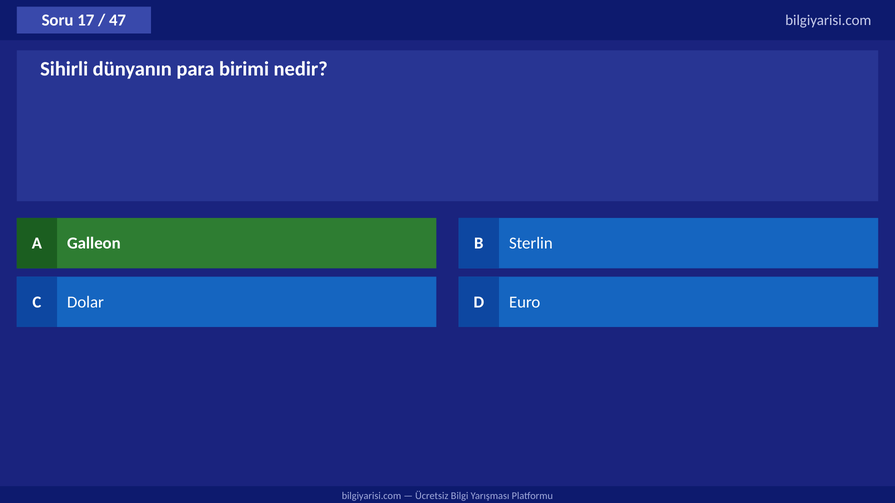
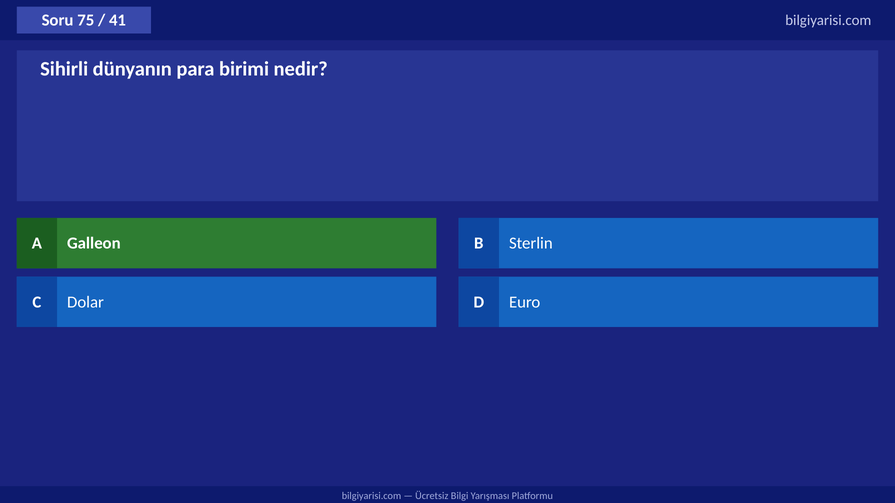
17: 17 -> 75
47: 47 -> 41
